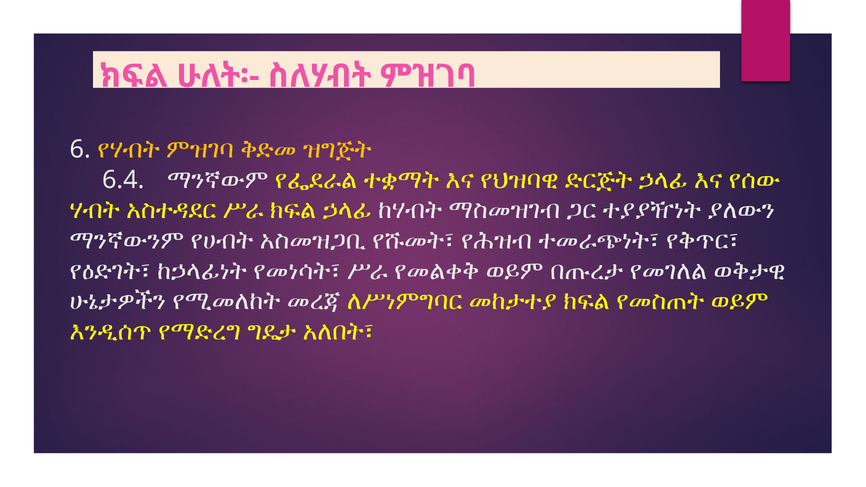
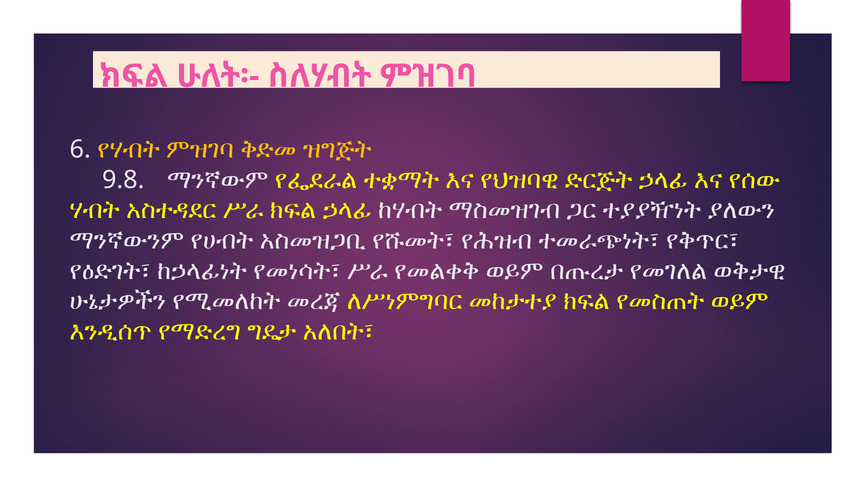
6.4: 6.4 -> 9.8
